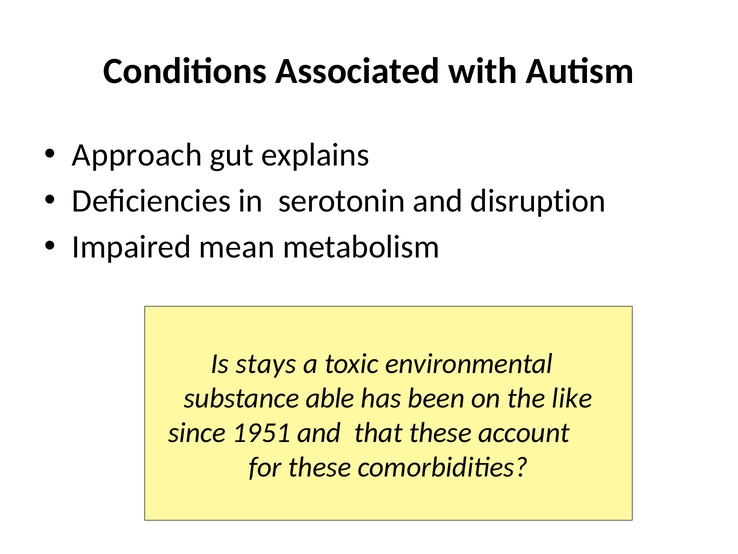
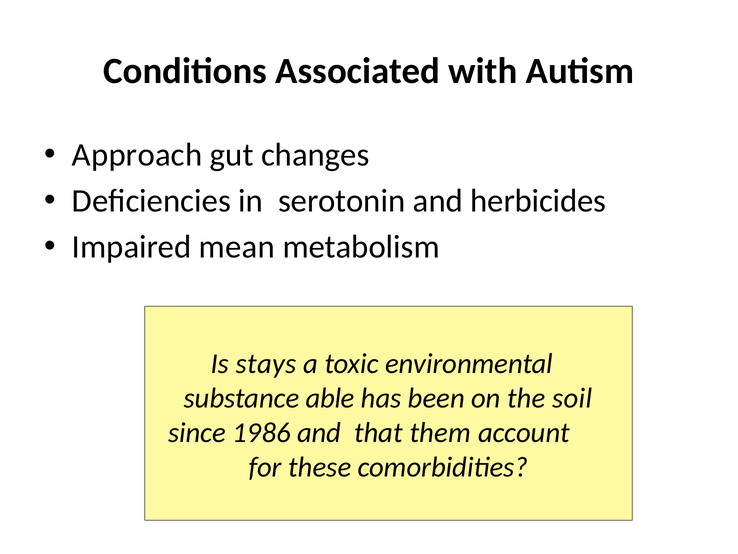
explains: explains -> changes
disruption: disruption -> herbicides
like: like -> soil
1951: 1951 -> 1986
that these: these -> them
